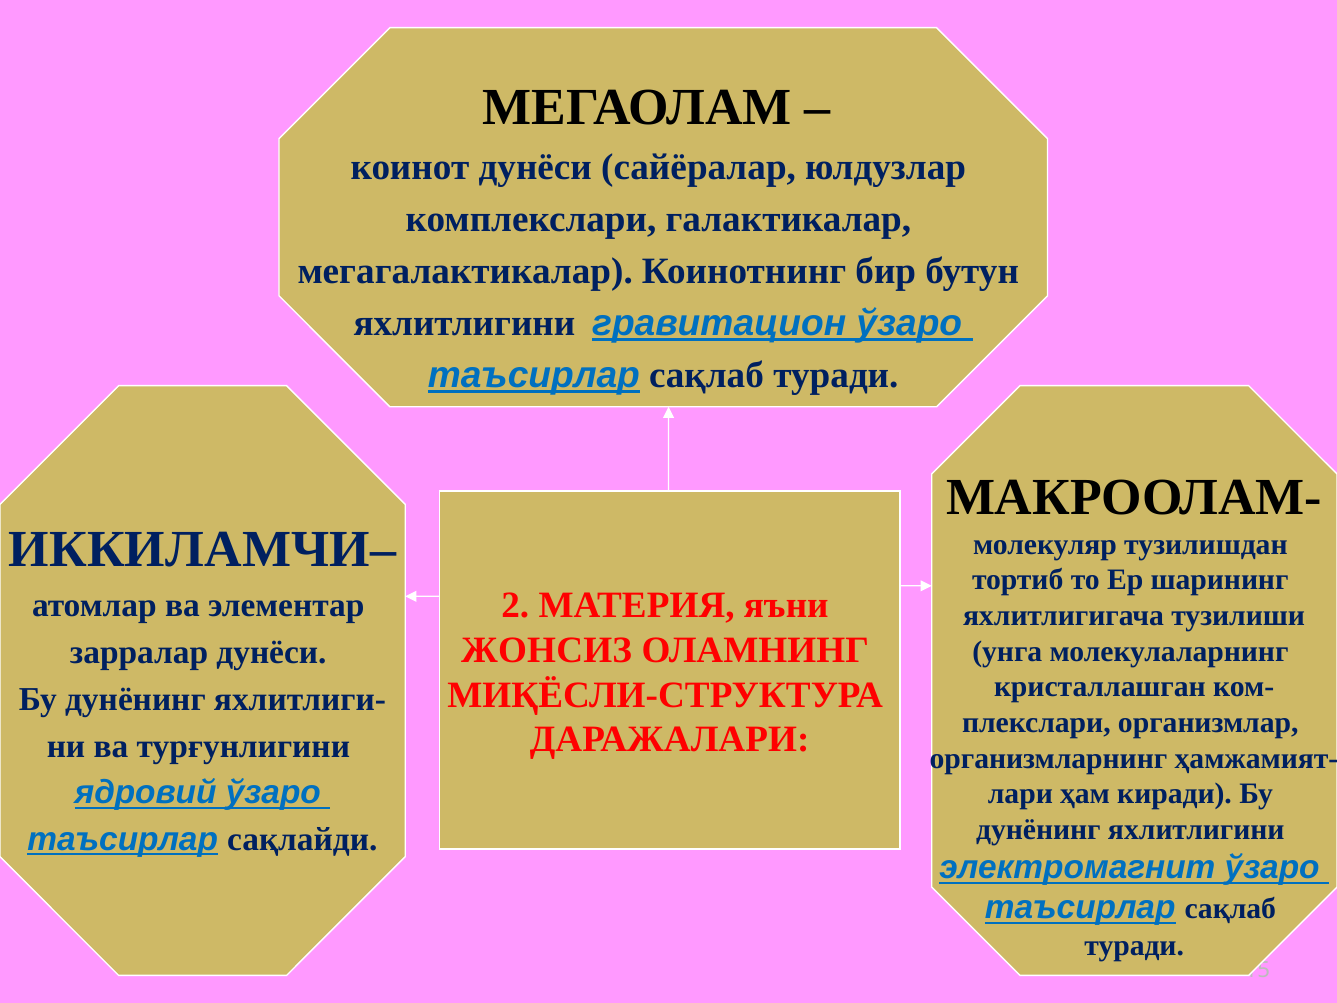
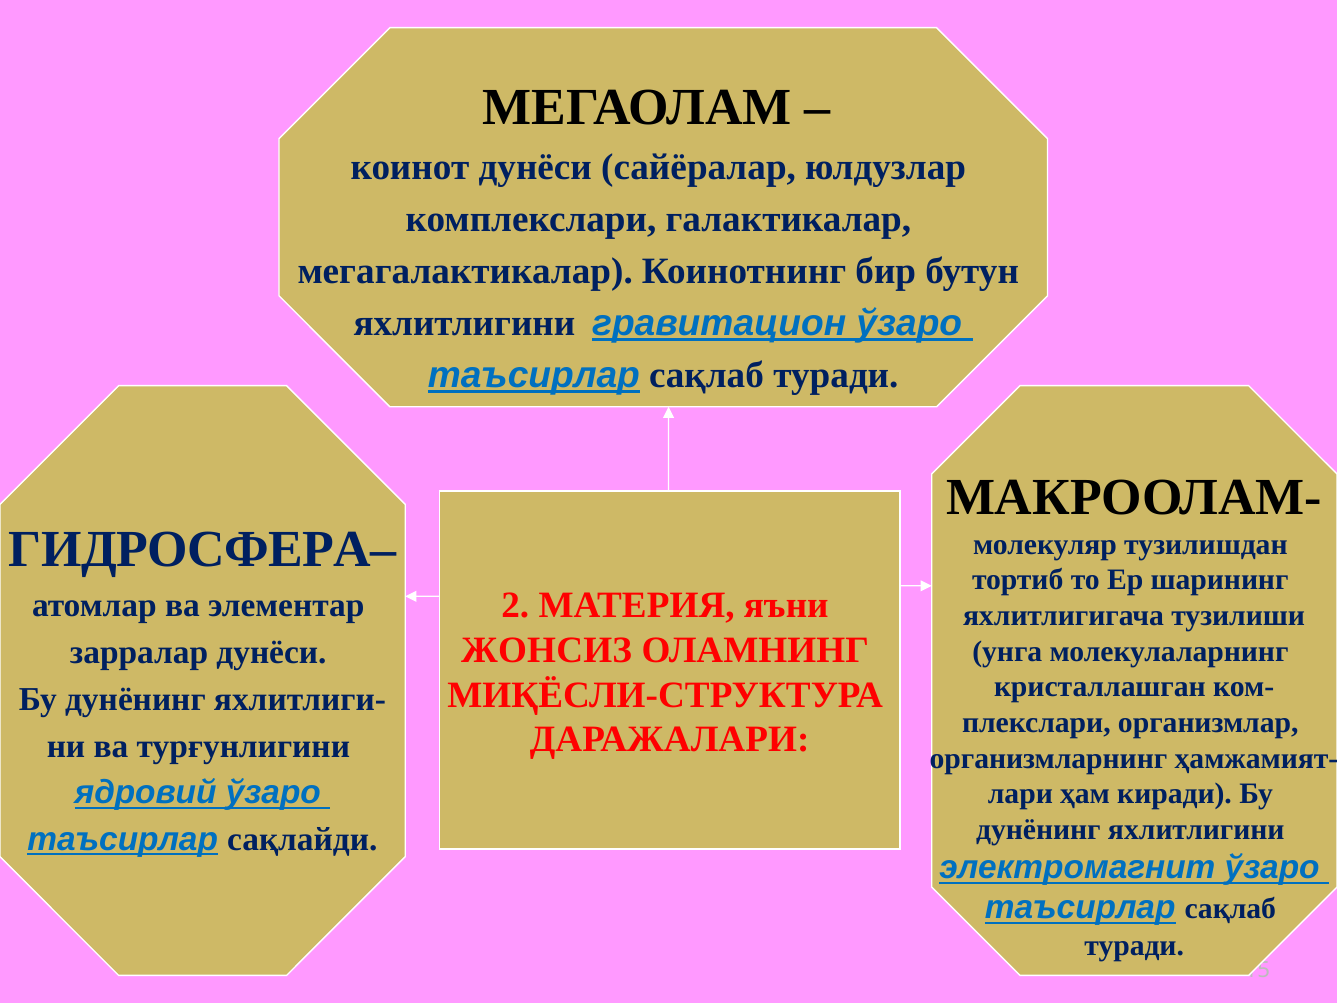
ИККИЛАМЧИ–: ИККИЛАМЧИ– -> ГИДРОСФЕРА–
